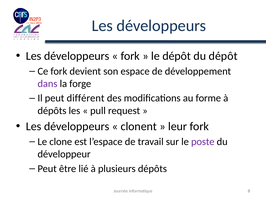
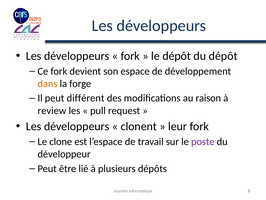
dans colour: purple -> orange
forme: forme -> raison
dépôts at (52, 110): dépôts -> review
